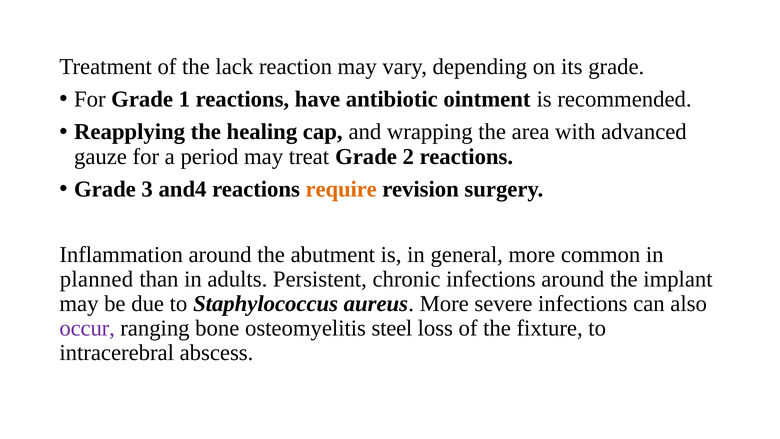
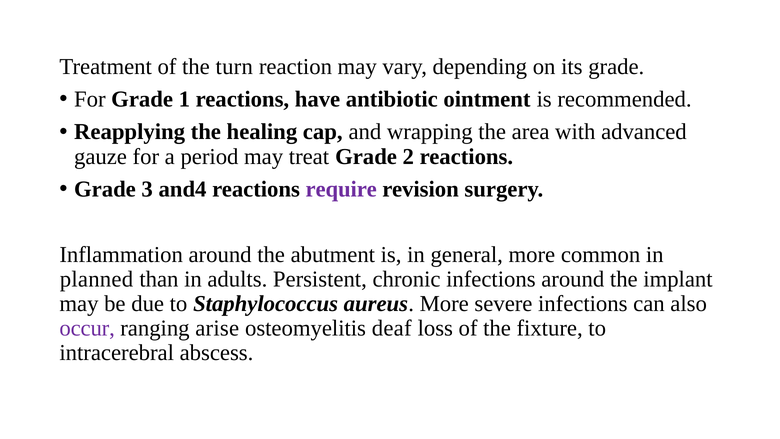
lack: lack -> turn
require colour: orange -> purple
bone: bone -> arise
steel: steel -> deaf
